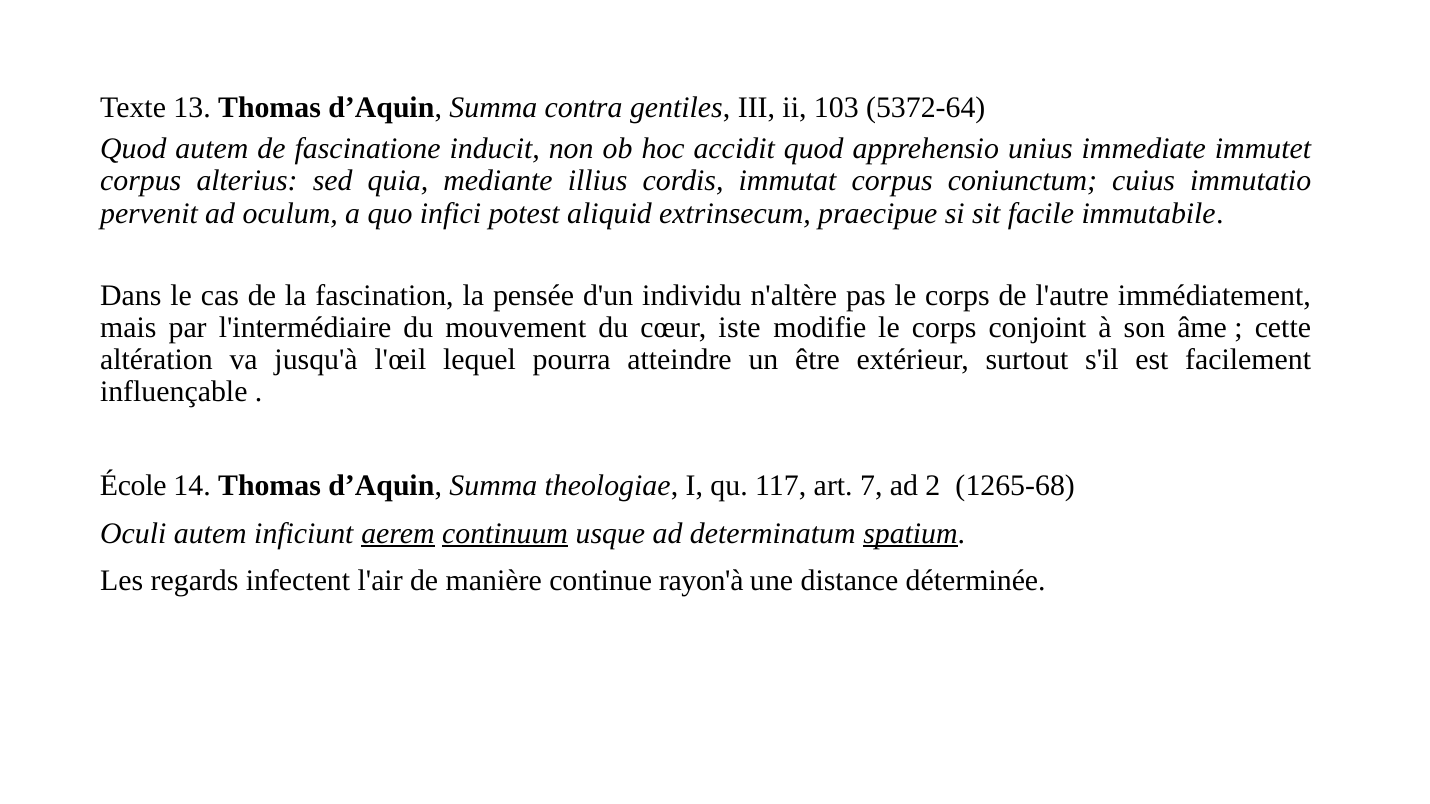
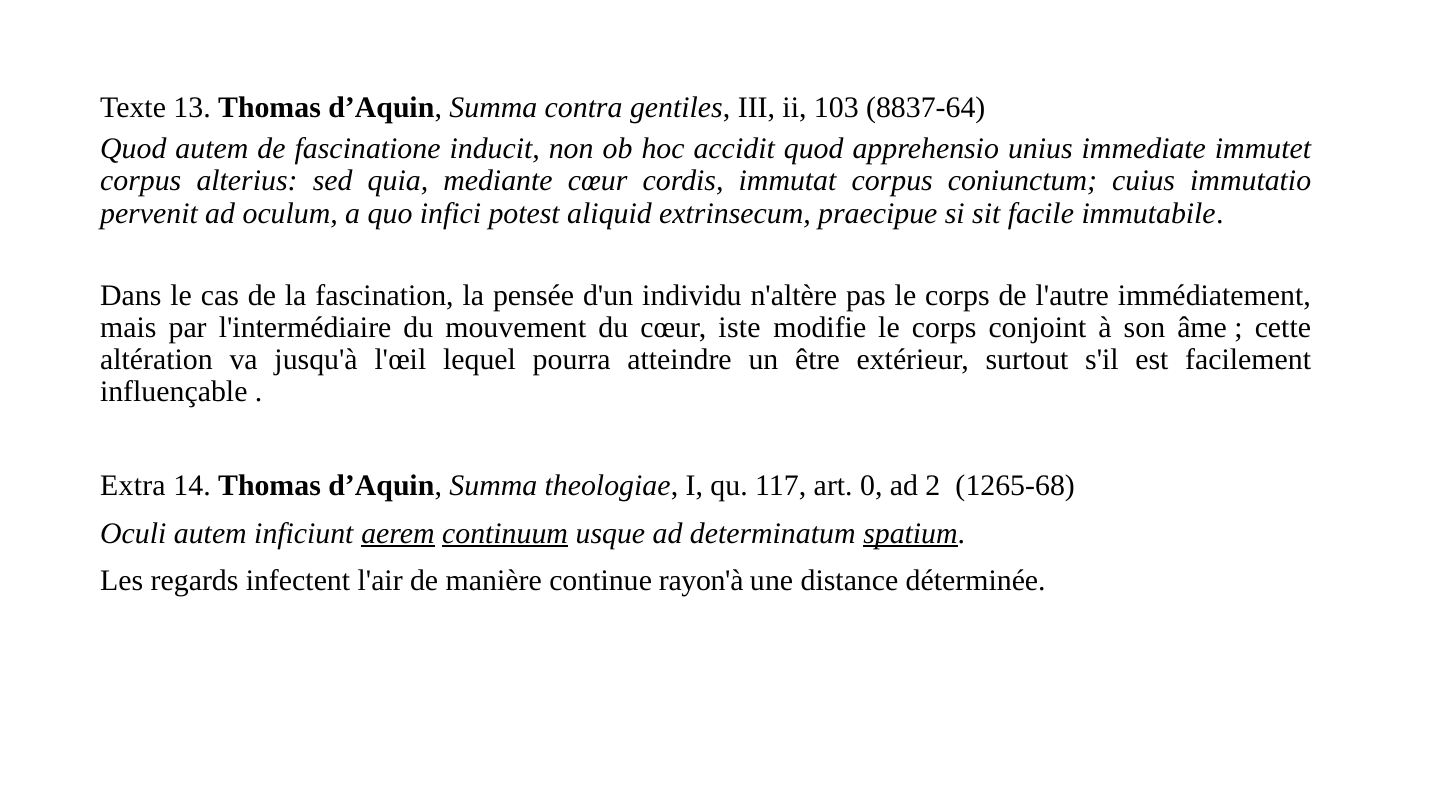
5372-64: 5372-64 -> 8837-64
mediante illius: illius -> cœur
École: École -> Extra
7: 7 -> 0
